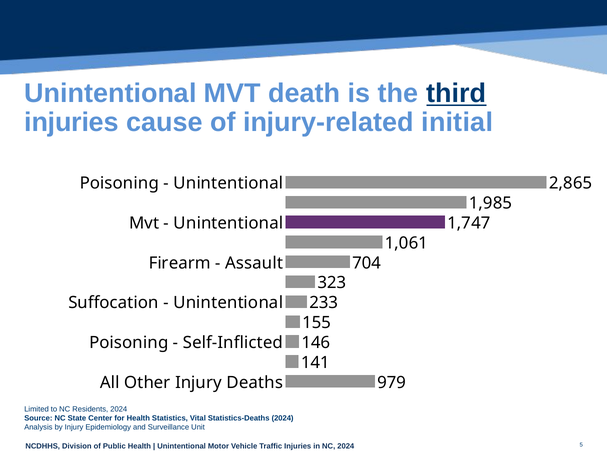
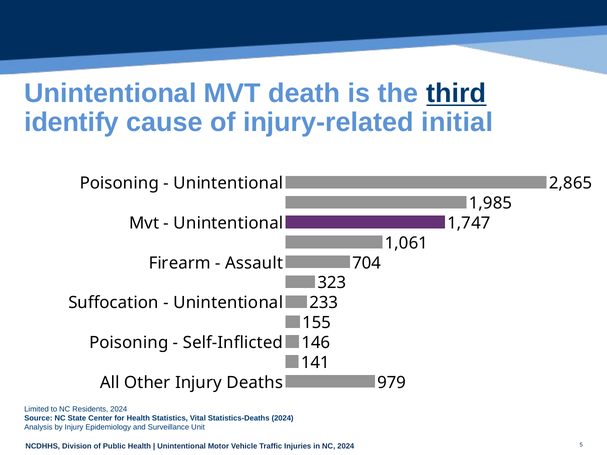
injuries at (72, 122): injuries -> identify
